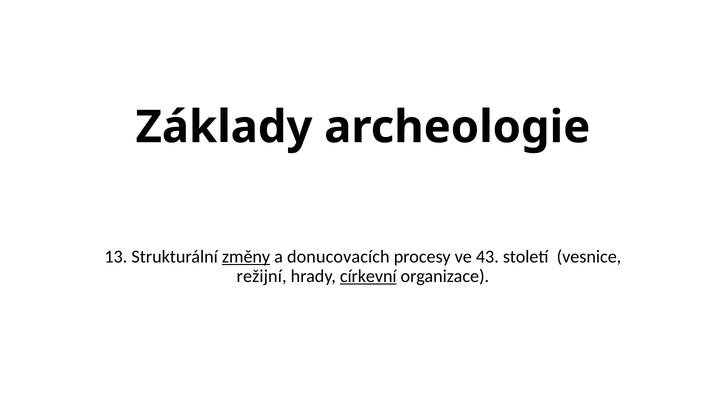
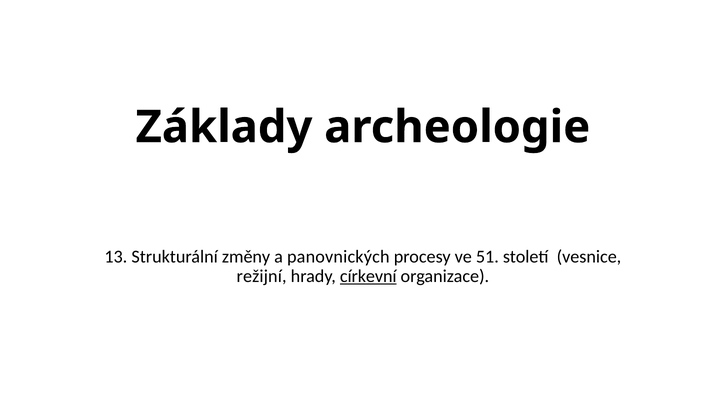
změny underline: present -> none
donucovacích: donucovacích -> panovnických
43: 43 -> 51
